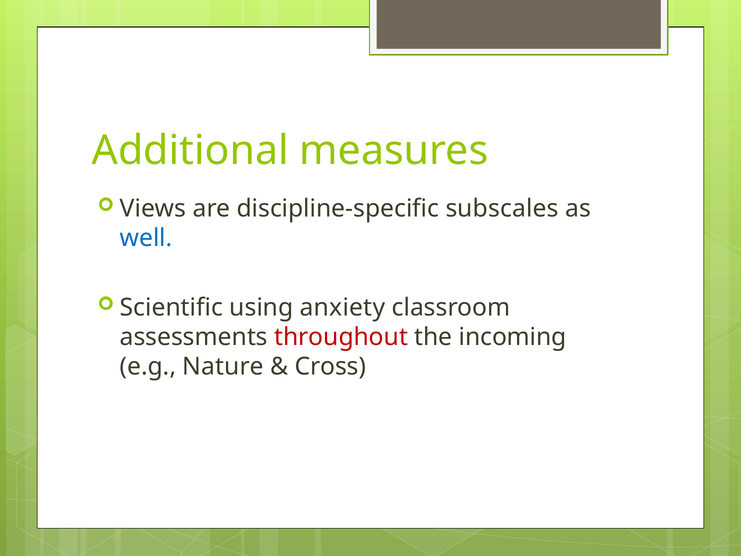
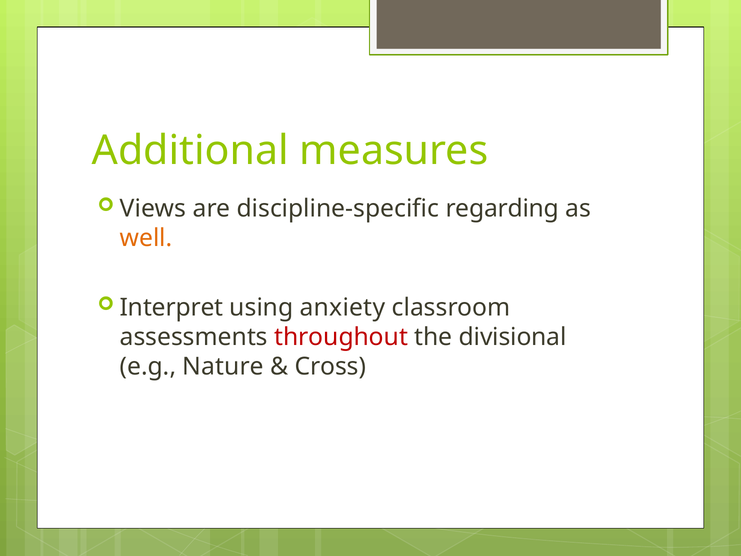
subscales: subscales -> regarding
well colour: blue -> orange
Scientific: Scientific -> Interpret
incoming: incoming -> divisional
